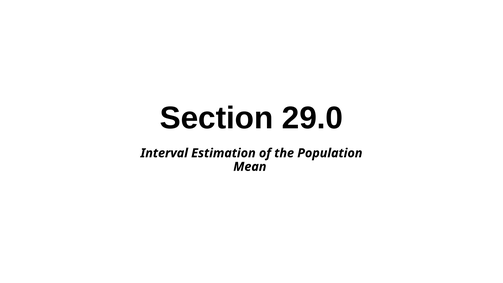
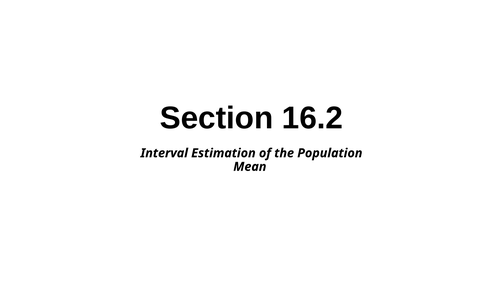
29.0: 29.0 -> 16.2
